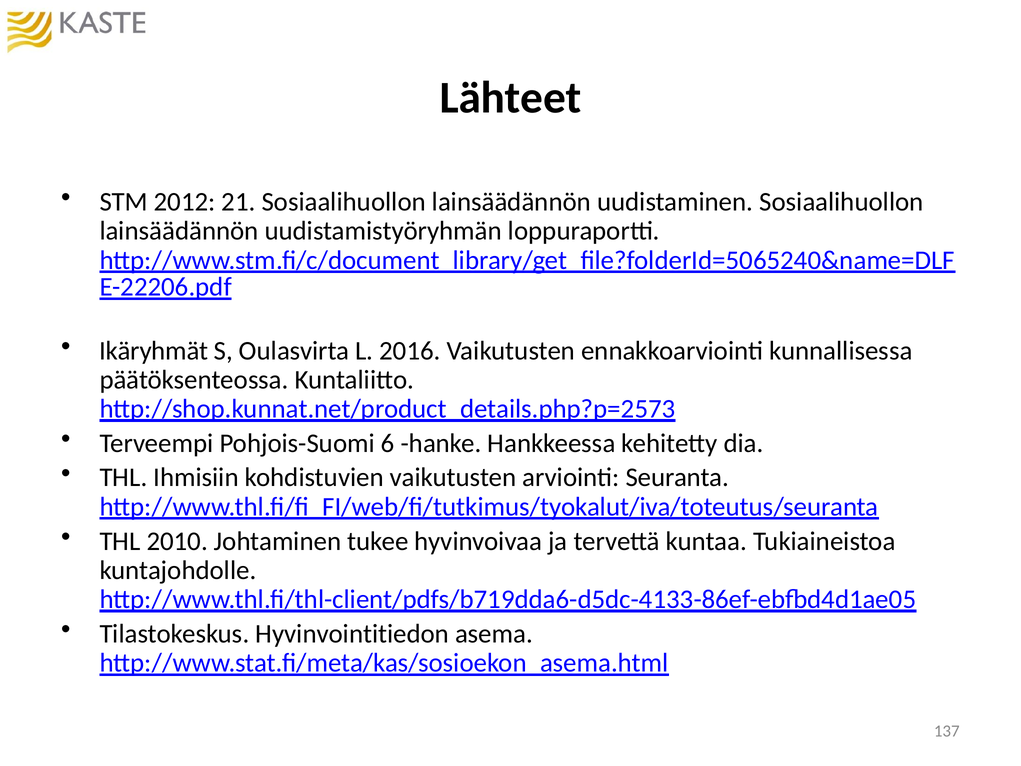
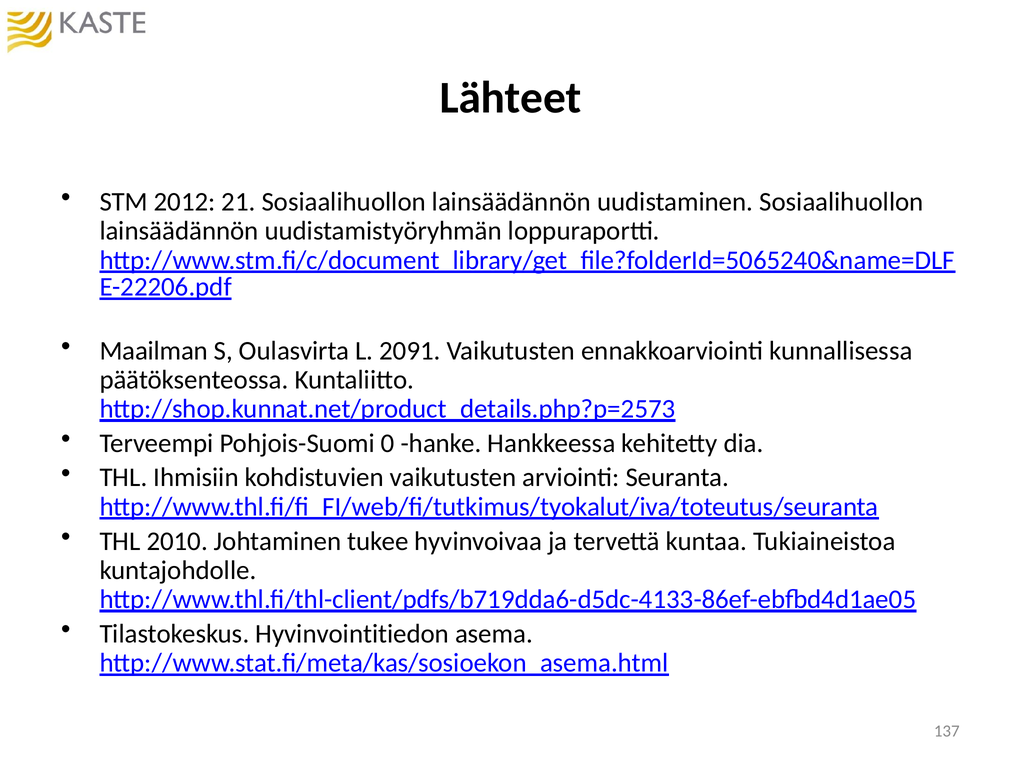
Ikäryhmät: Ikäryhmät -> Maailman
2016: 2016 -> 2091
6: 6 -> 0
